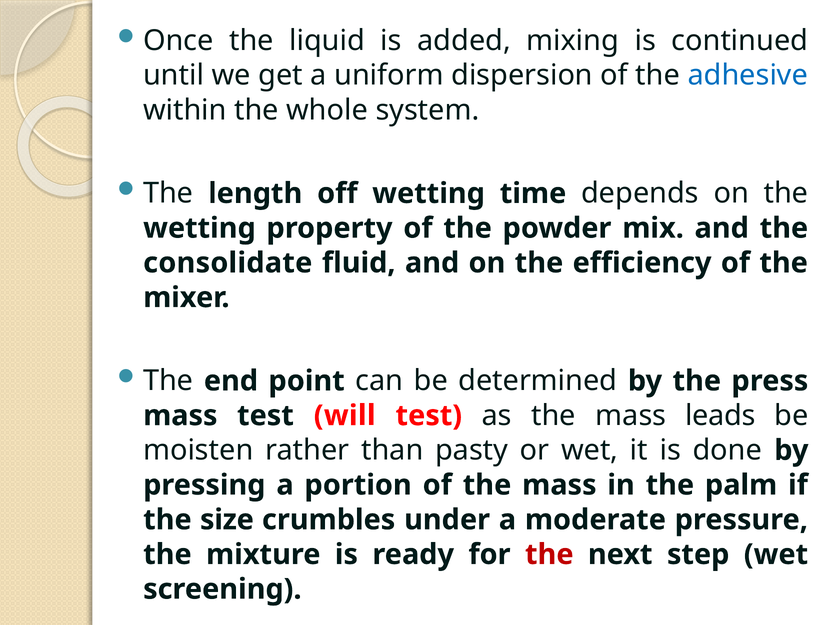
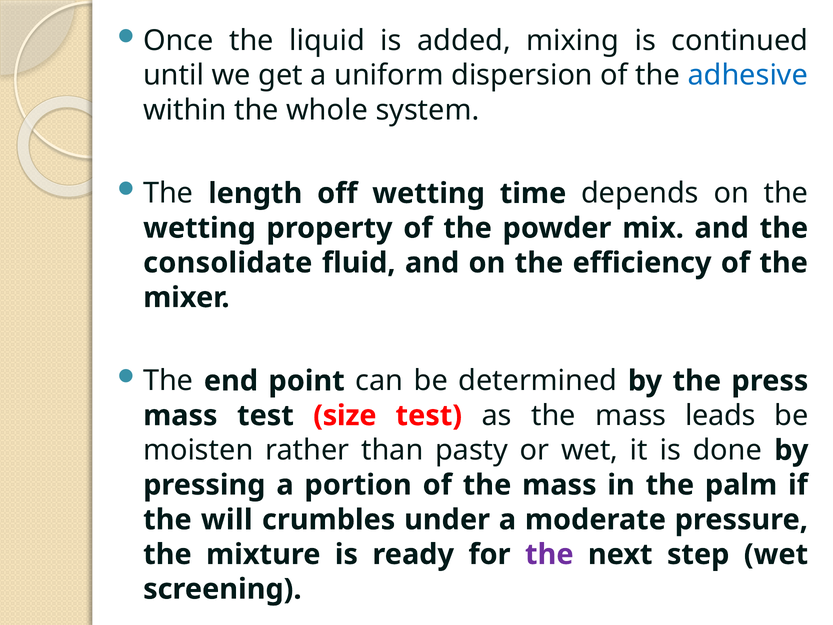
will: will -> size
size: size -> will
the at (549, 554) colour: red -> purple
